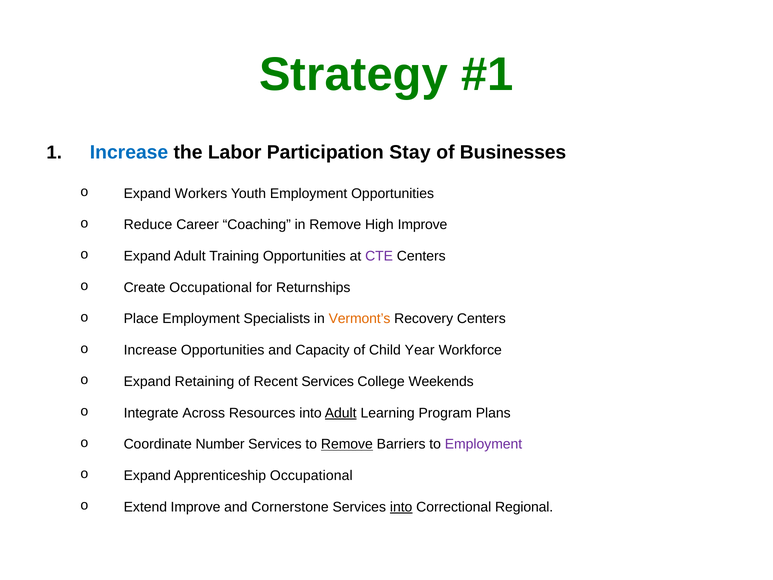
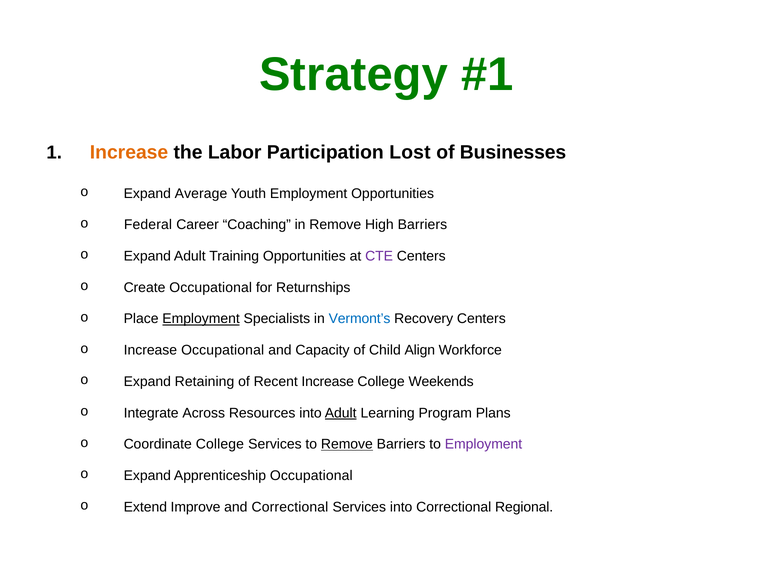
Increase at (129, 152) colour: blue -> orange
Stay: Stay -> Lost
Workers: Workers -> Average
Reduce: Reduce -> Federal
High Improve: Improve -> Barriers
Employment at (201, 319) underline: none -> present
Vermont’s colour: orange -> blue
Increase Opportunities: Opportunities -> Occupational
Year: Year -> Align
Recent Services: Services -> Increase
Coordinate Number: Number -> College
and Cornerstone: Cornerstone -> Correctional
into at (401, 507) underline: present -> none
